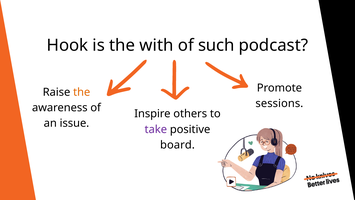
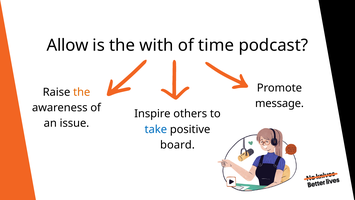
Hook: Hook -> Allow
such: such -> time
sessions: sessions -> message
take colour: purple -> blue
